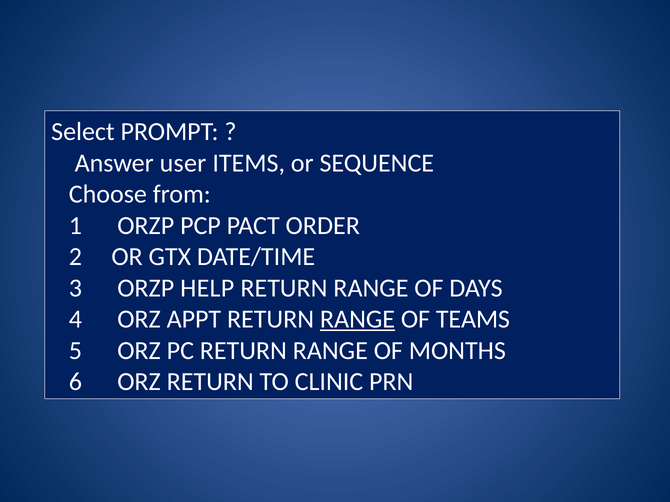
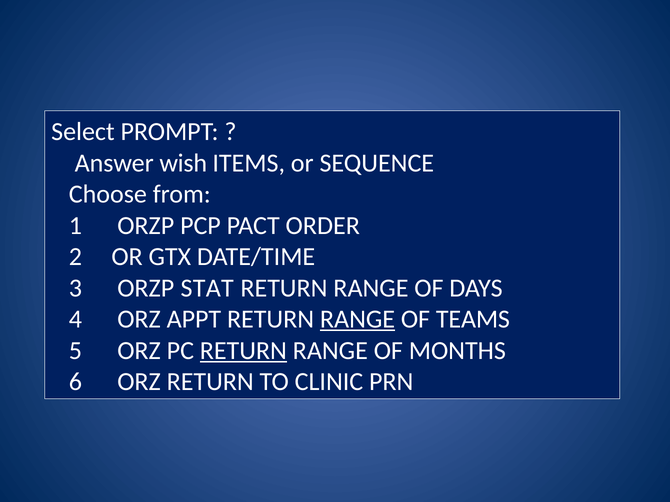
user: user -> wish
HELP: HELP -> STAT
RETURN at (243, 351) underline: none -> present
